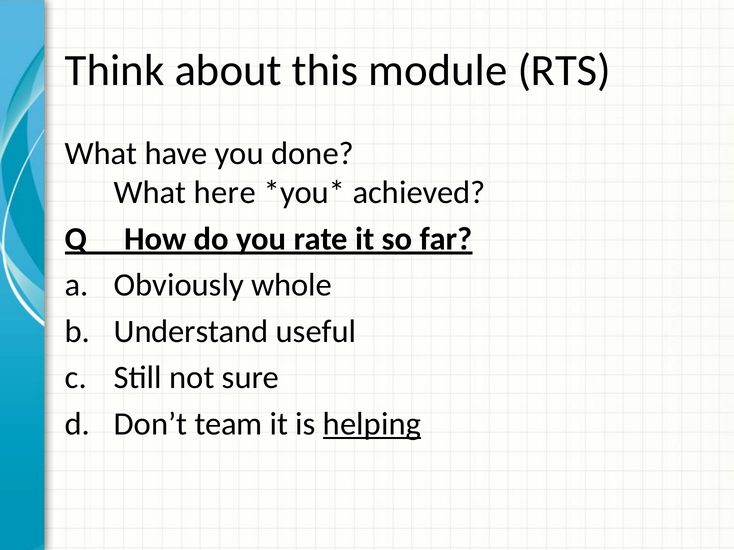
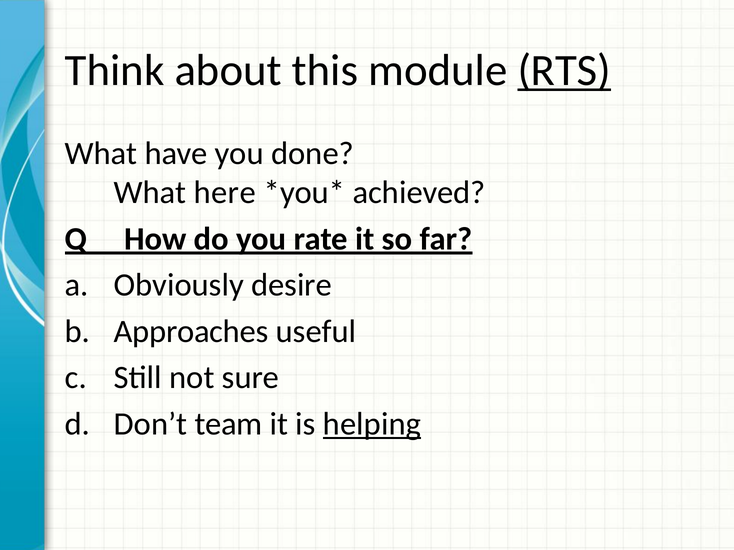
RTS underline: none -> present
whole: whole -> desire
Understand: Understand -> Approaches
